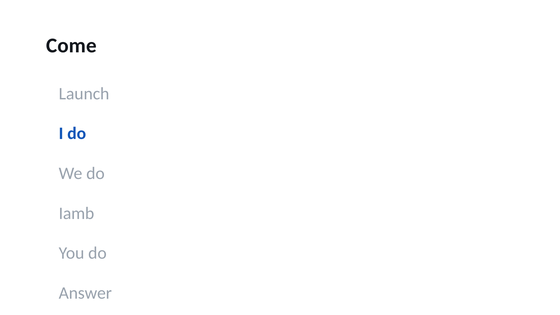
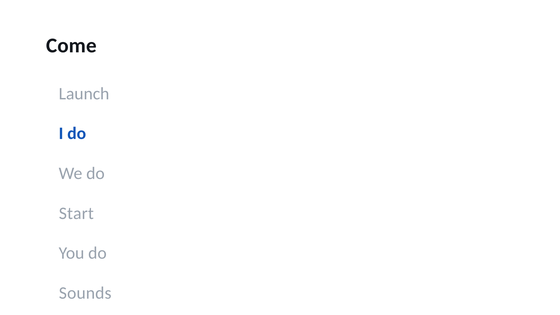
Iamb: Iamb -> Start
Answer: Answer -> Sounds
